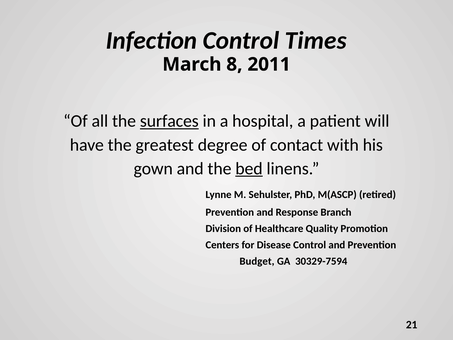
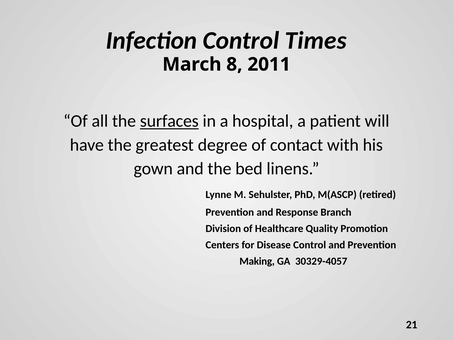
bed underline: present -> none
Budget: Budget -> Making
30329-7594: 30329-7594 -> 30329-4057
